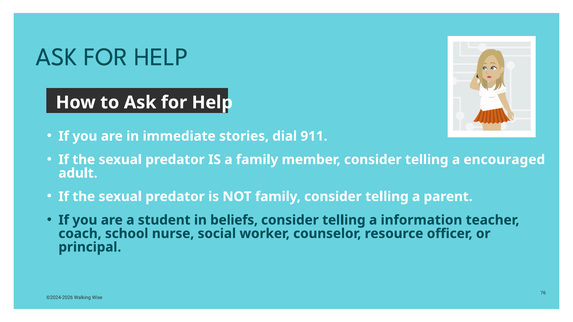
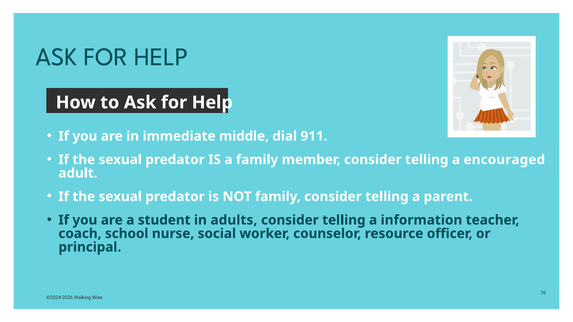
stories: stories -> middle
beliefs: beliefs -> adults
